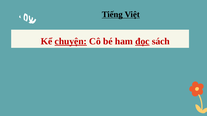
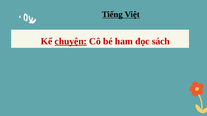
đọc underline: present -> none
